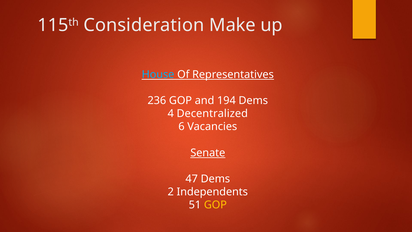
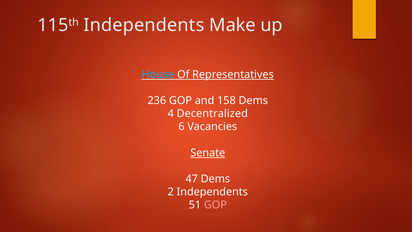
115th Consideration: Consideration -> Independents
194: 194 -> 158
GOP at (215, 205) colour: yellow -> pink
